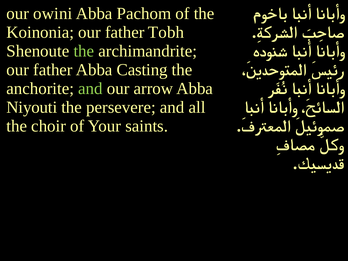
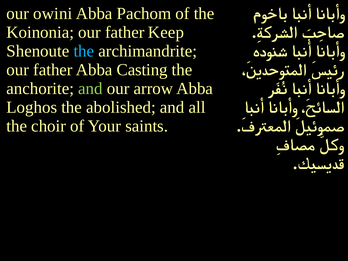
Tobh: Tobh -> Keep
the at (84, 51) colour: light green -> light blue
Niyouti: Niyouti -> Loghos
persevere: persevere -> abolished
